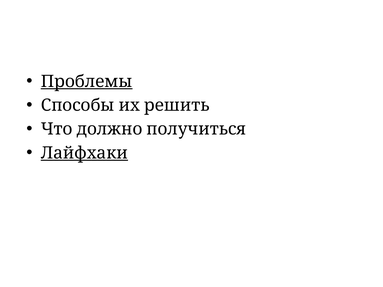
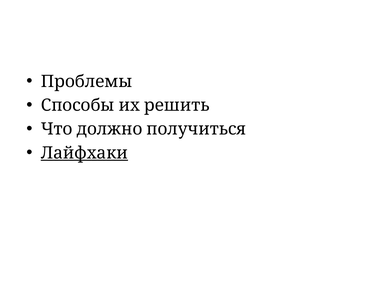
Проблемы underline: present -> none
